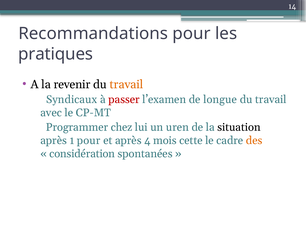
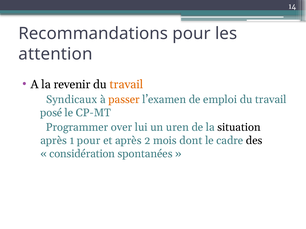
pratiques: pratiques -> attention
passer colour: red -> orange
longue: longue -> emploi
avec: avec -> posé
chez: chez -> over
4: 4 -> 2
cette: cette -> dont
des colour: orange -> black
